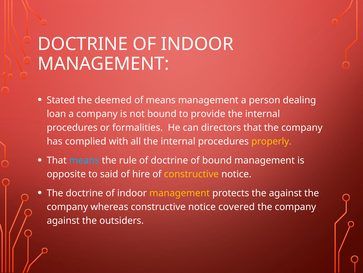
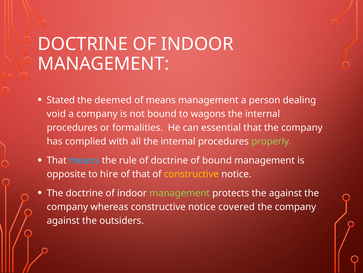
loan: loan -> void
provide: provide -> wagons
directors: directors -> essential
properly colour: yellow -> light green
said: said -> hire
of hire: hire -> that
management at (180, 193) colour: yellow -> light green
